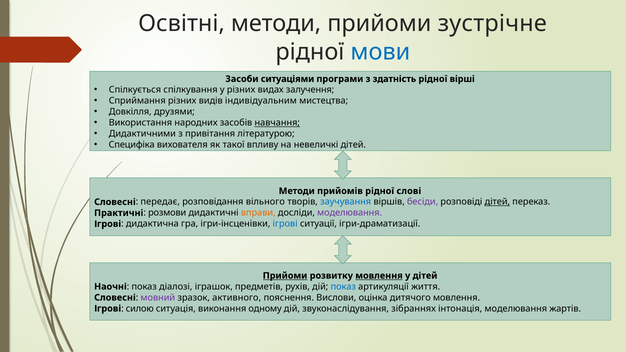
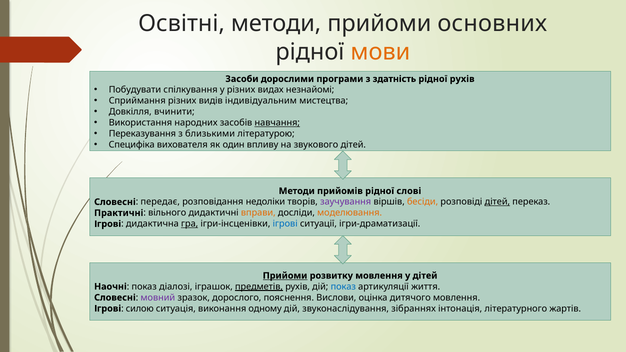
зустрічне: зустрічне -> основних
мови colour: blue -> orange
ситуаціями: ситуаціями -> дорослими
рідної вірші: вірші -> рухів
Спілкується: Спілкується -> Побудувати
залучення: залучення -> незнайомі
друзями: друзями -> вчинити
Дидактичними: Дидактичними -> Переказування
привітання: привітання -> близькими
такої: такої -> один
невеличкі: невеличкі -> звукового
вільного: вільного -> недоліки
заучування colour: blue -> purple
бесіди colour: purple -> orange
розмови: розмови -> вільного
моделювання at (350, 213) colour: purple -> orange
гра underline: none -> present
мовлення at (379, 276) underline: present -> none
предметів underline: none -> present
активного: активного -> дорослого
інтонація моделювання: моделювання -> літературного
